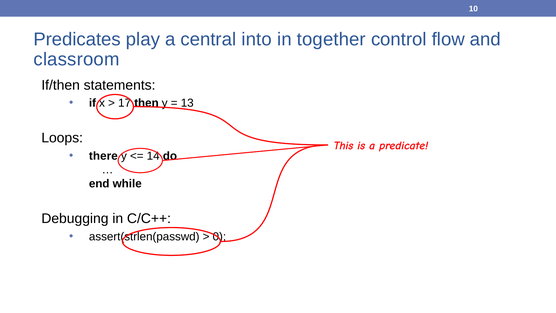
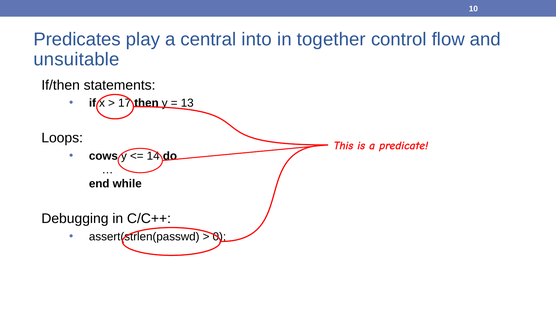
classroom: classroom -> unsuitable
there: there -> cows
